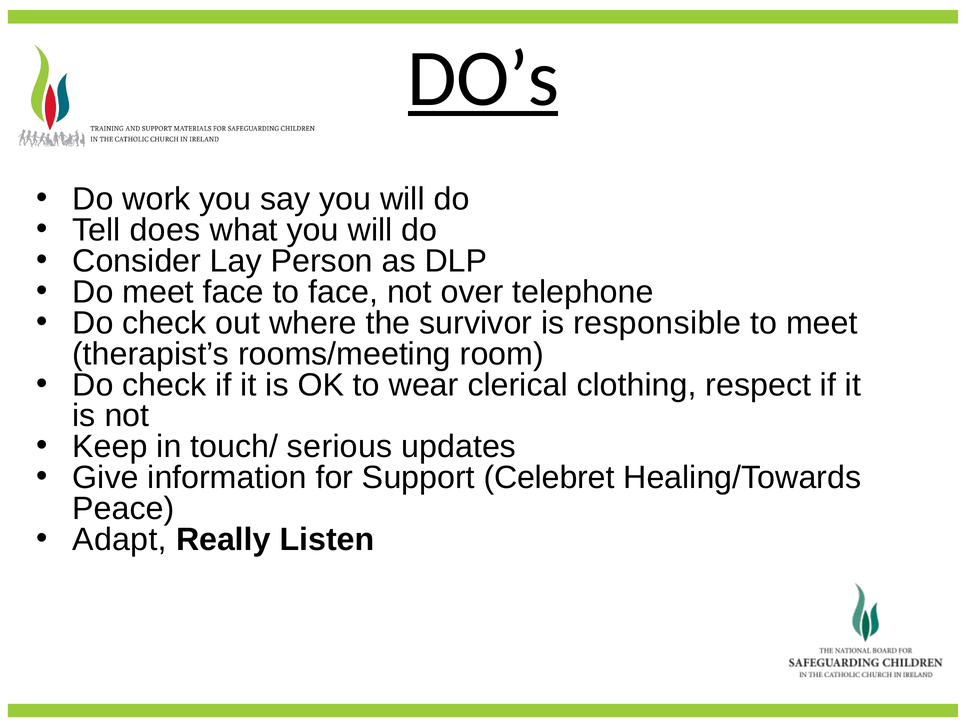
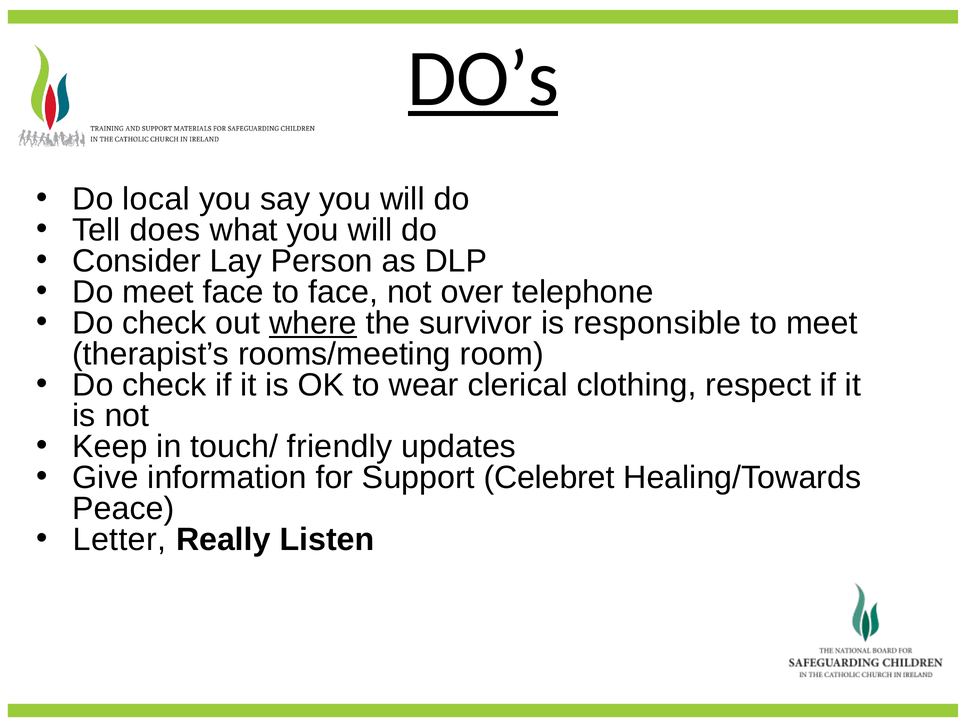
work: work -> local
where underline: none -> present
serious: serious -> friendly
Adapt: Adapt -> Letter
